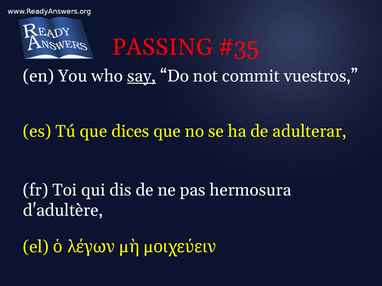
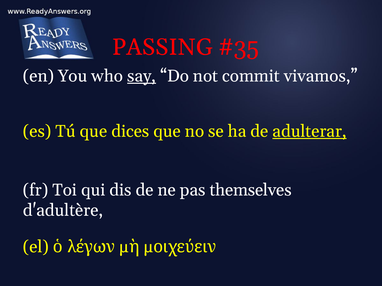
vuestros: vuestros -> vivamos
adulterar underline: none -> present
hermosura: hermosura -> themselves
